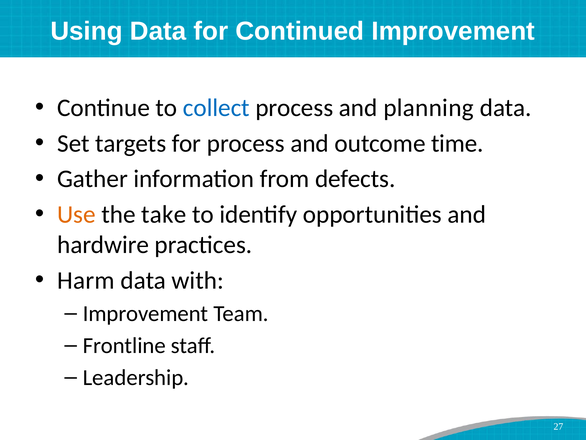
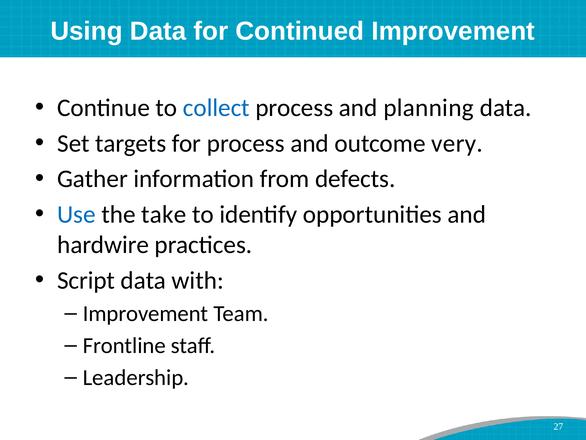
time: time -> very
Use colour: orange -> blue
Harm: Harm -> Script
